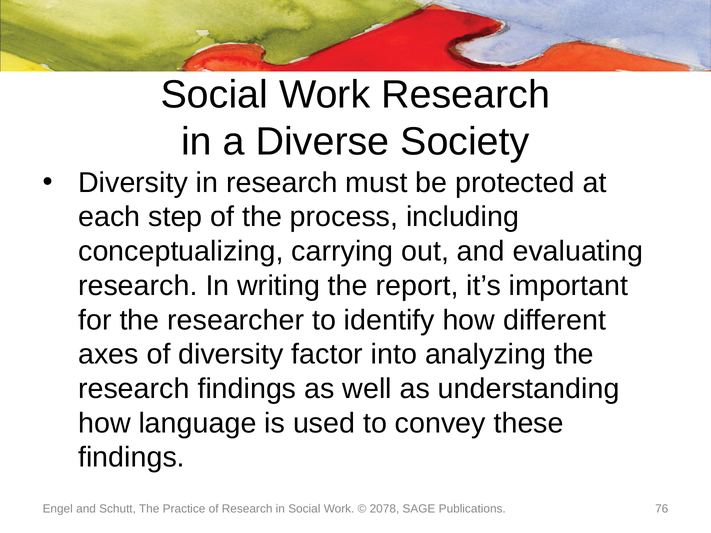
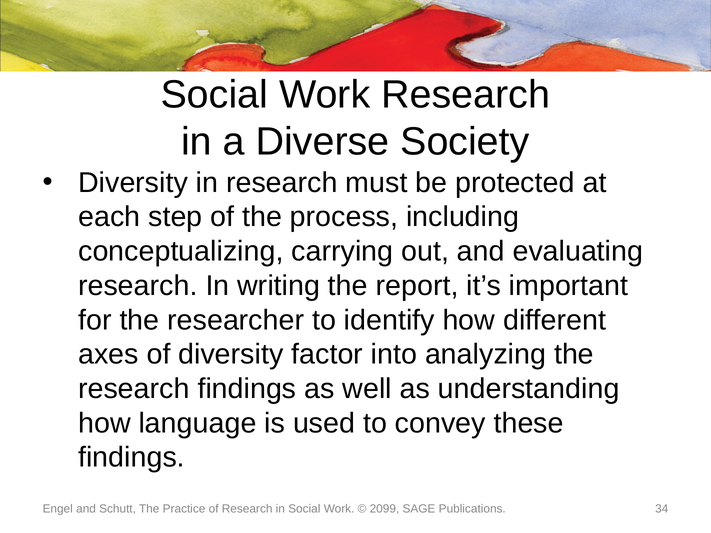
2078: 2078 -> 2099
76: 76 -> 34
